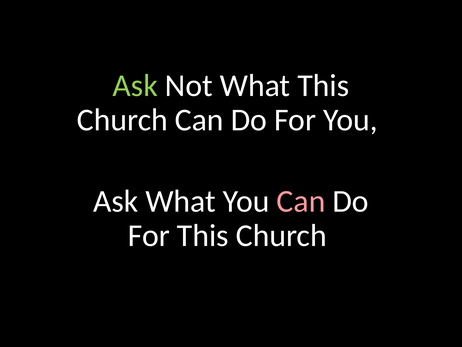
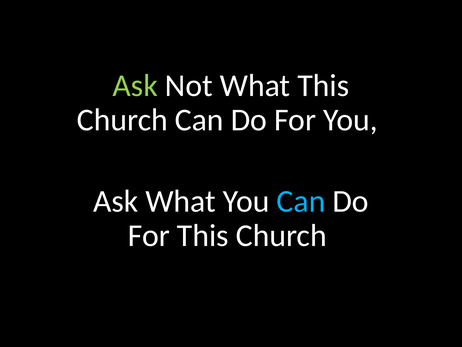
Can at (301, 201) colour: pink -> light blue
